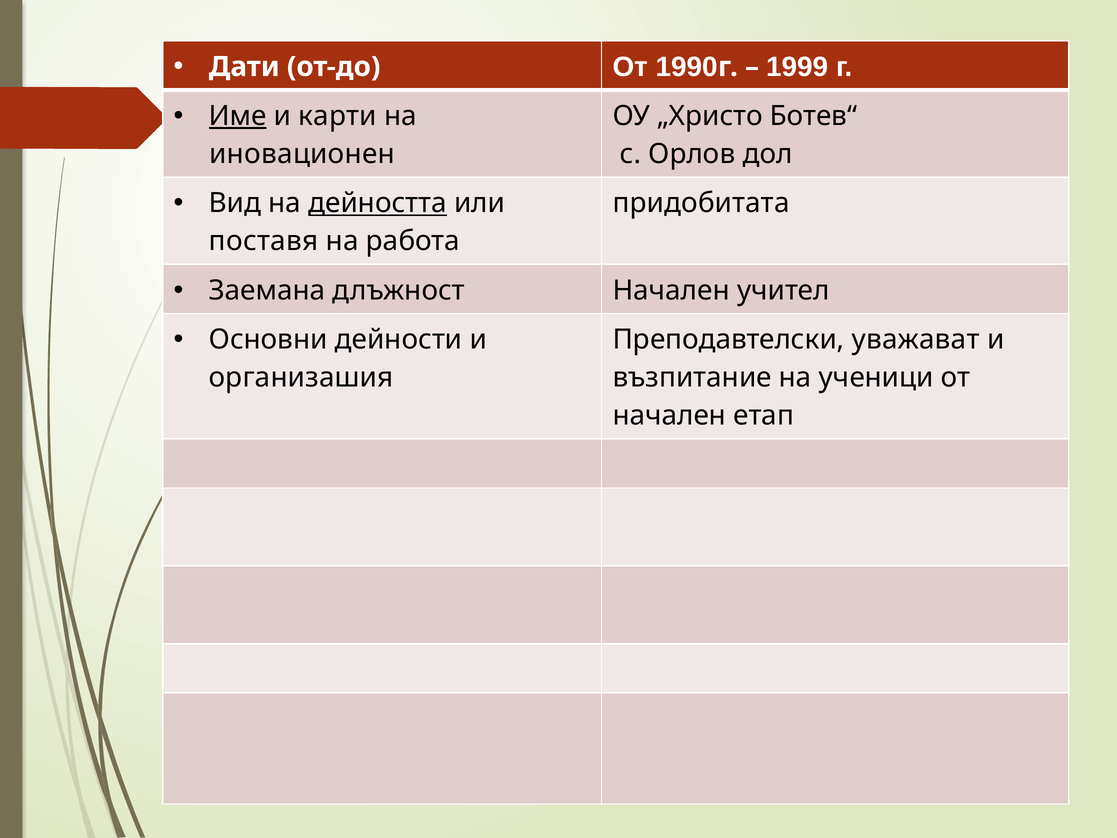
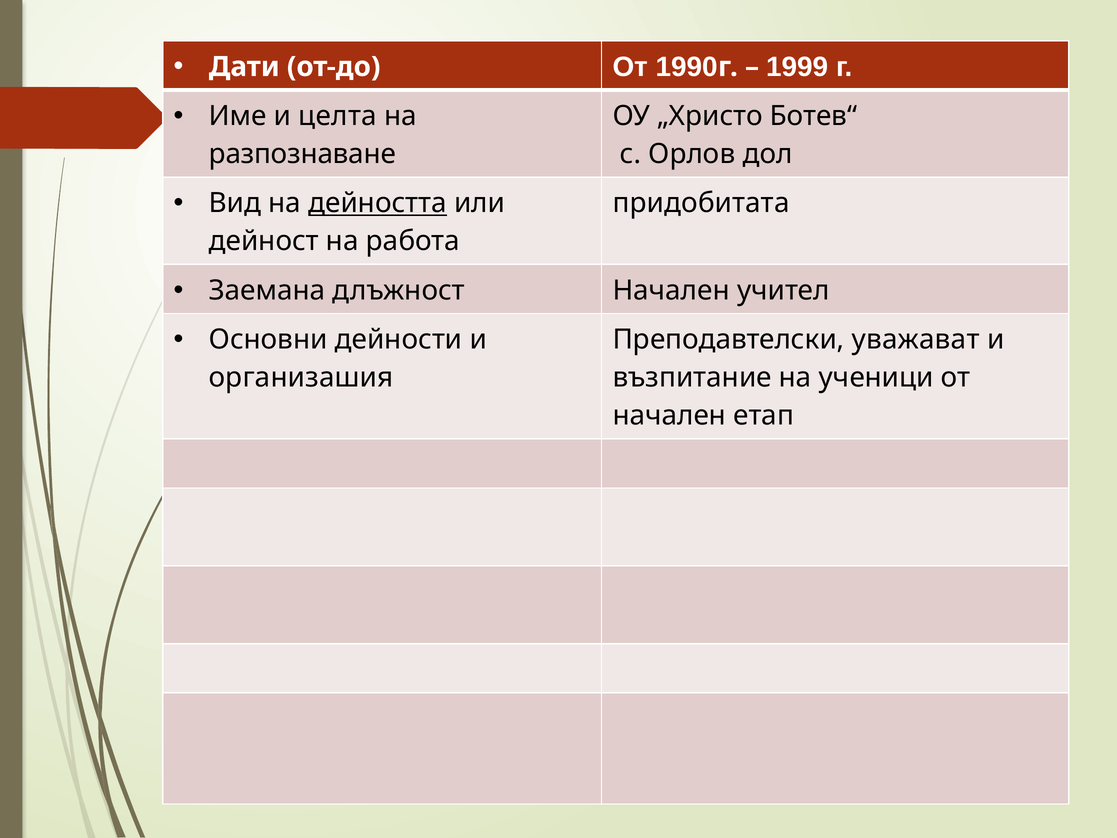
Име underline: present -> none
карти: карти -> целта
иновационен: иновационен -> разпознаване
поставя: поставя -> дейност
